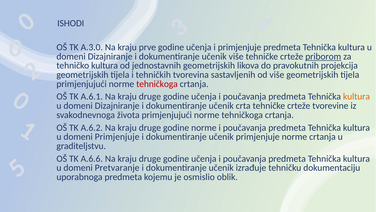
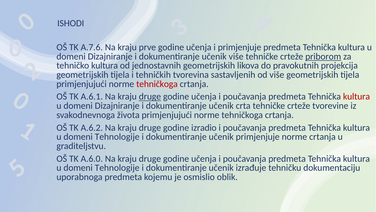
A.3.0: A.3.0 -> A.7.6
druge at (150, 96) underline: none -> present
kultura at (356, 96) colour: orange -> red
godine norme: norme -> izradio
Primjenjuje at (117, 136): Primjenjuje -> Tehnologije
A.6.6: A.6.6 -> A.6.0
Pretvaranje at (117, 167): Pretvaranje -> Tehnologije
